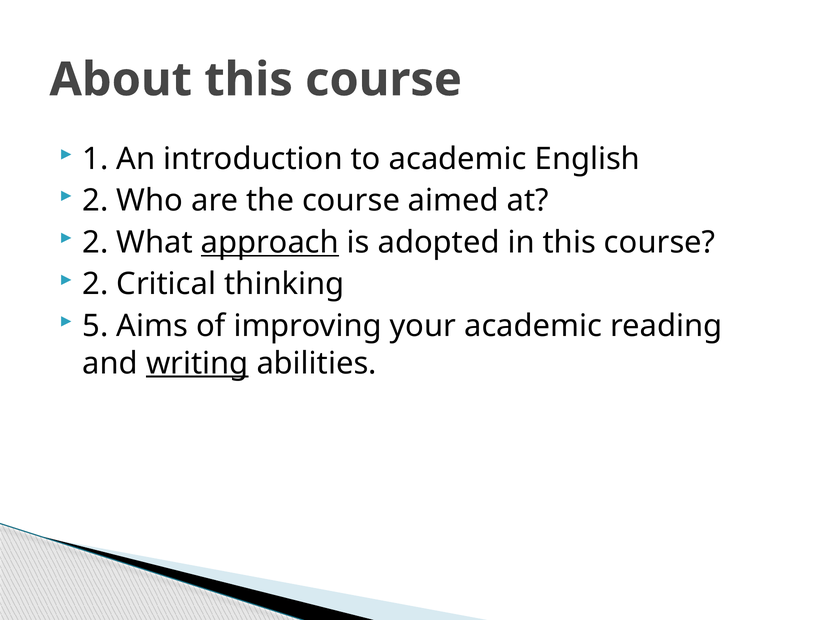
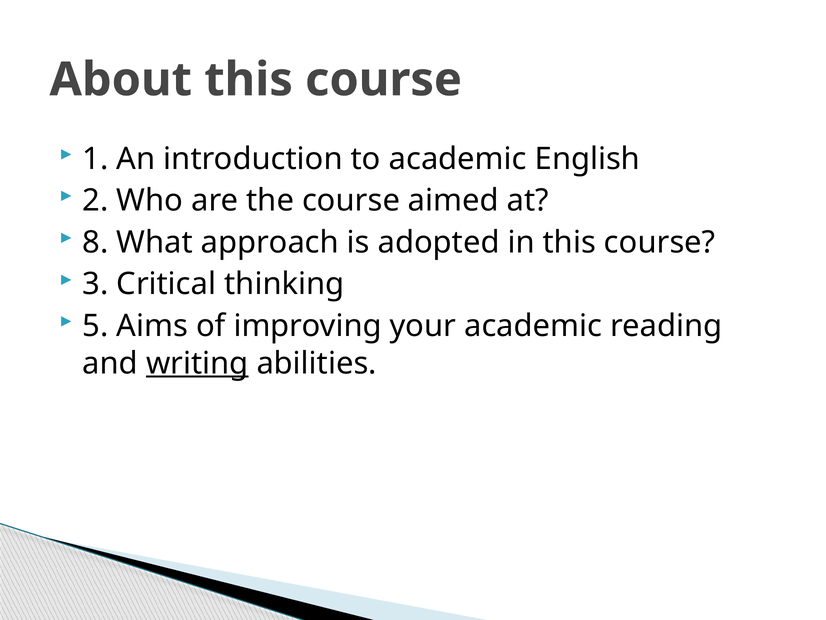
2 at (95, 242): 2 -> 8
approach underline: present -> none
2 at (95, 284): 2 -> 3
